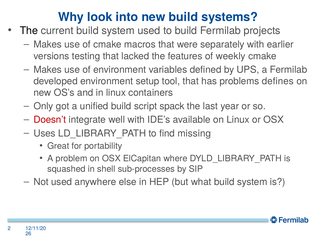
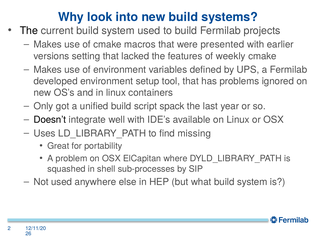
separately: separately -> presented
testing: testing -> setting
defines: defines -> ignored
Doesn’t colour: red -> black
